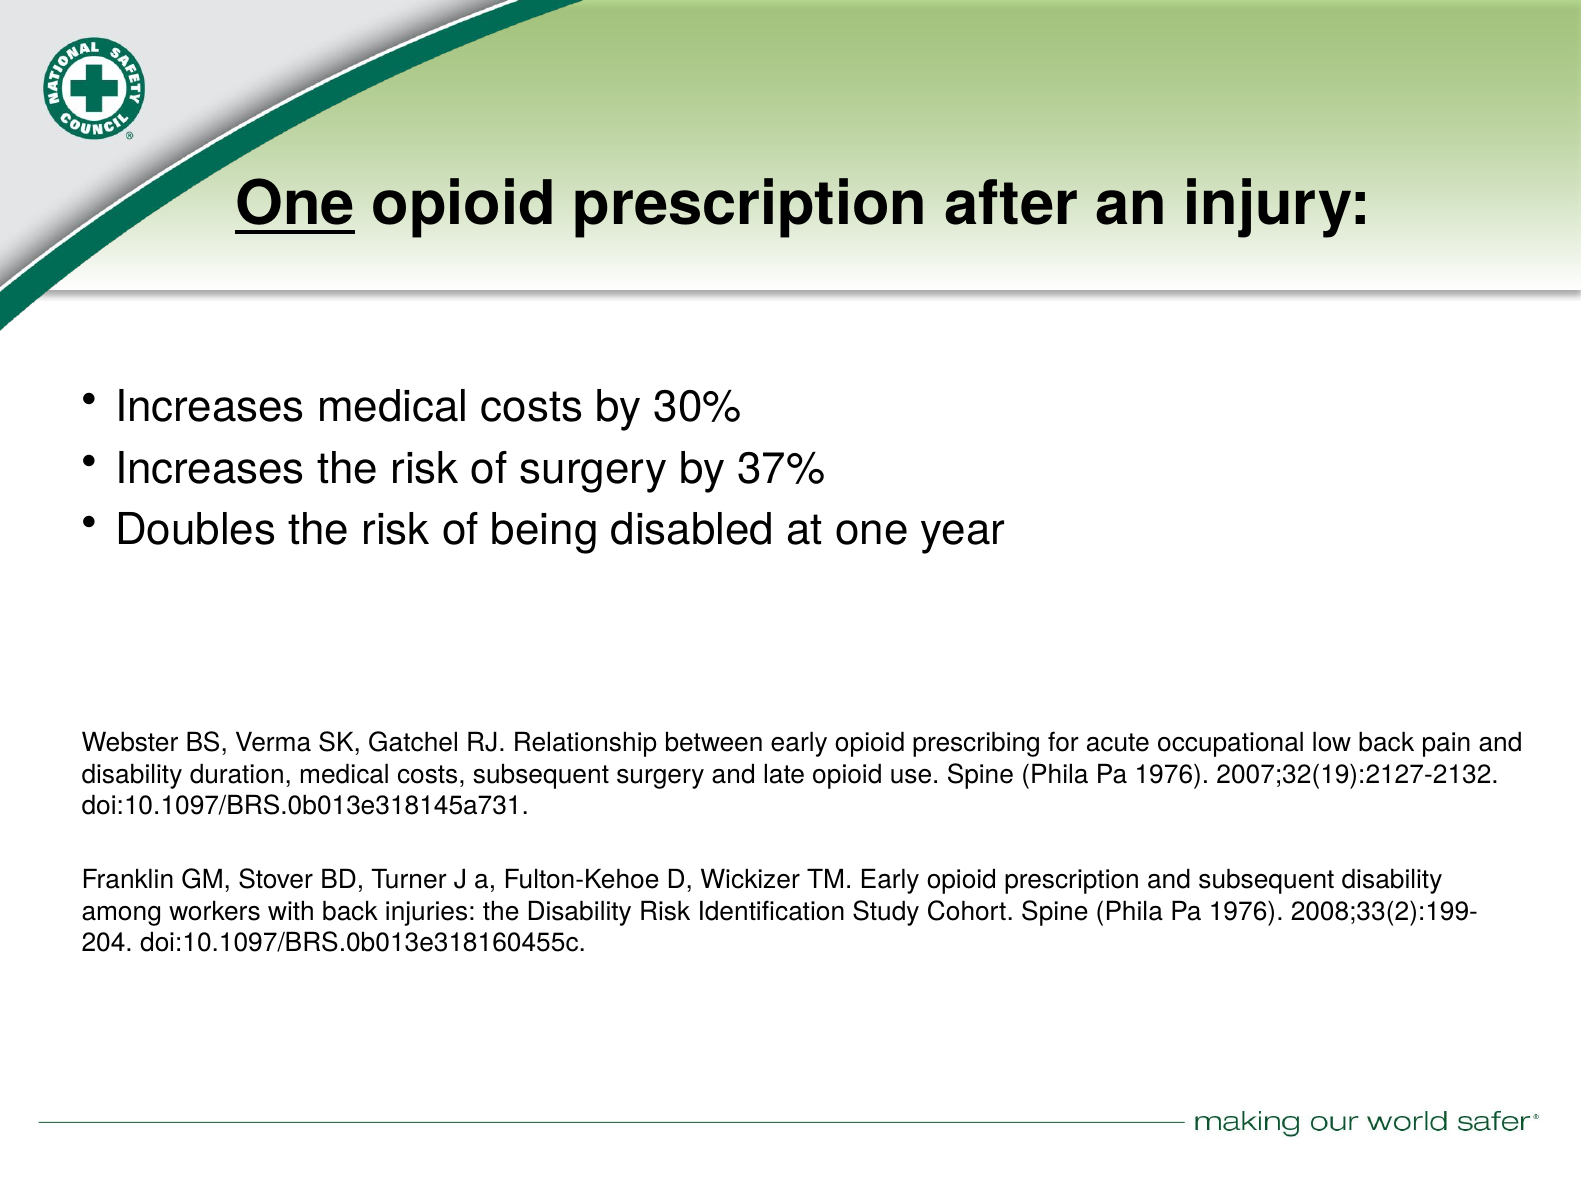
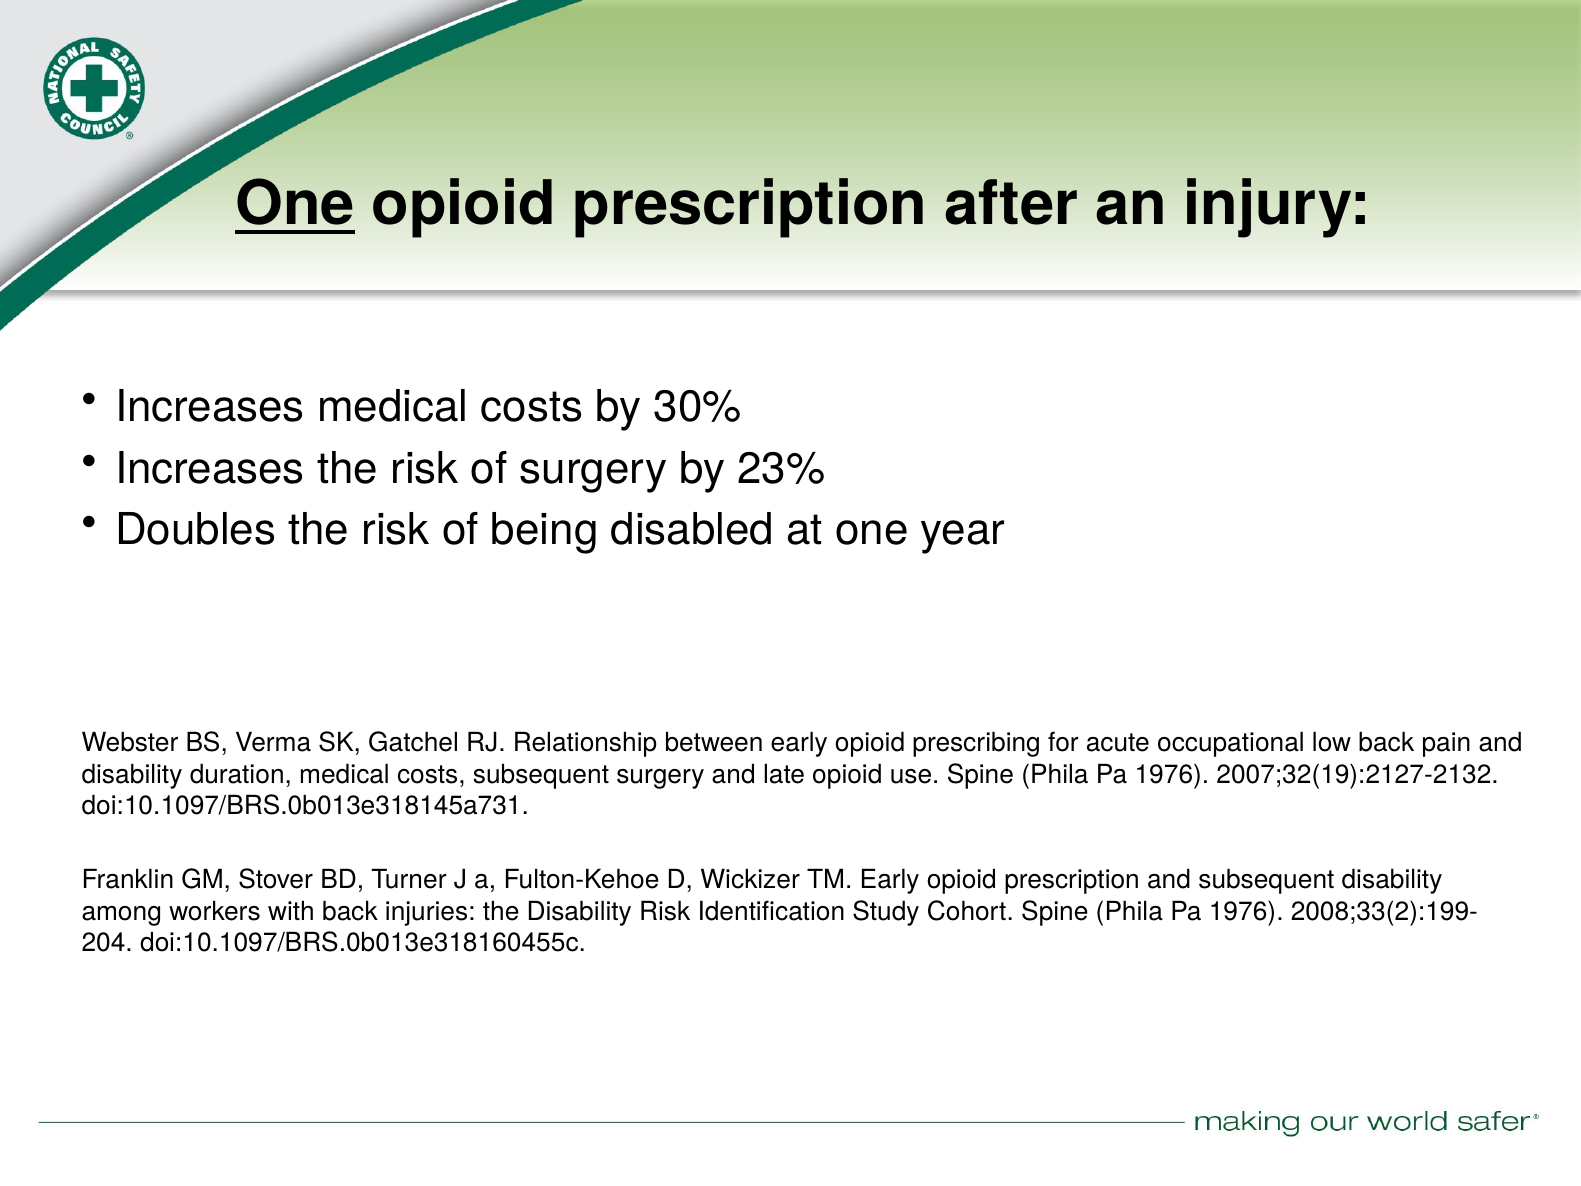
37%: 37% -> 23%
